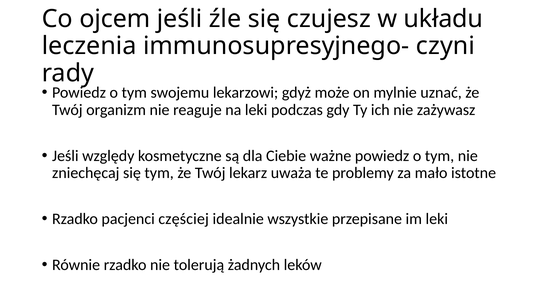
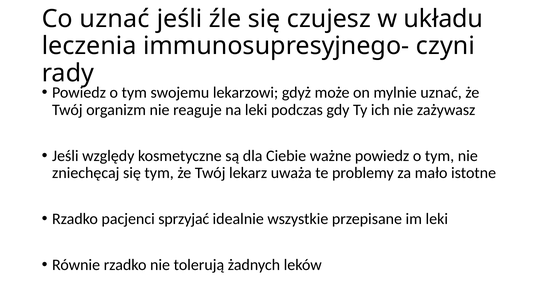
Co ojcem: ojcem -> uznać
częściej: częściej -> sprzyjać
